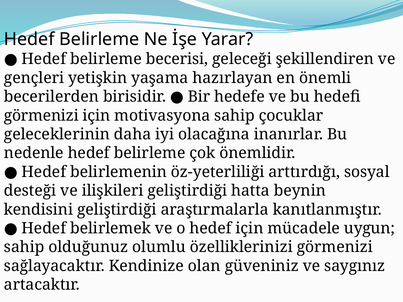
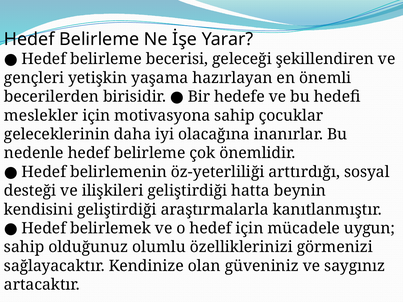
görmenizi at (41, 116): görmenizi -> meslekler
